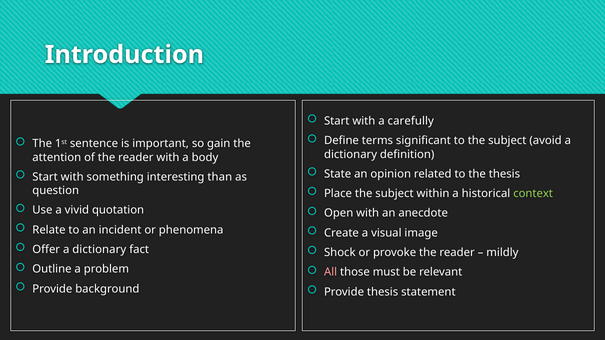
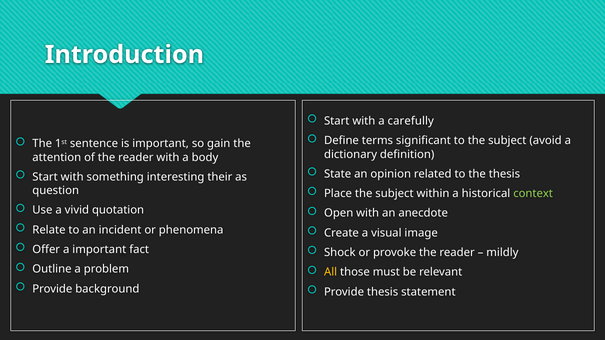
than: than -> their
Offer a dictionary: dictionary -> important
All colour: pink -> yellow
